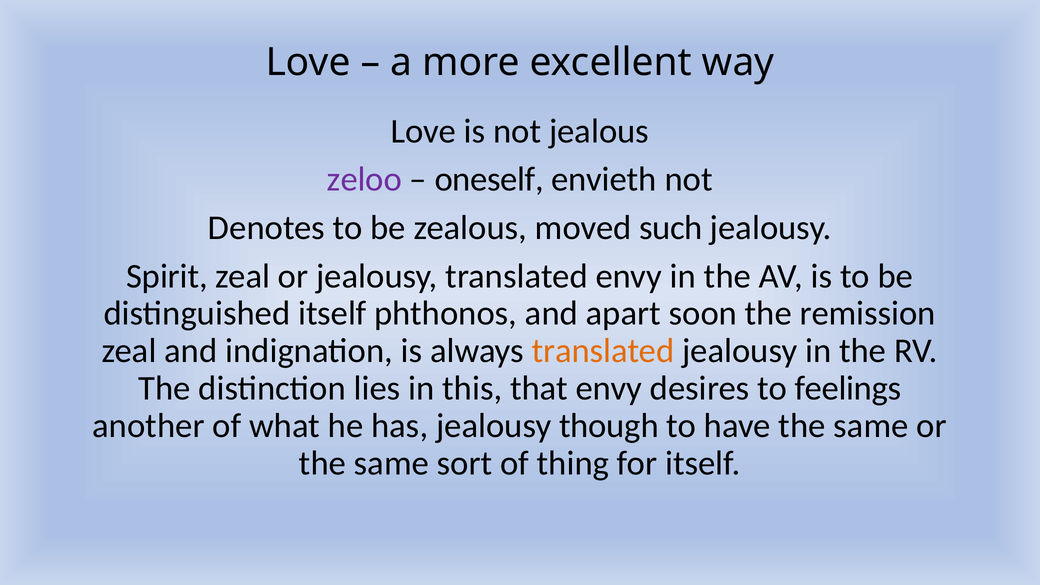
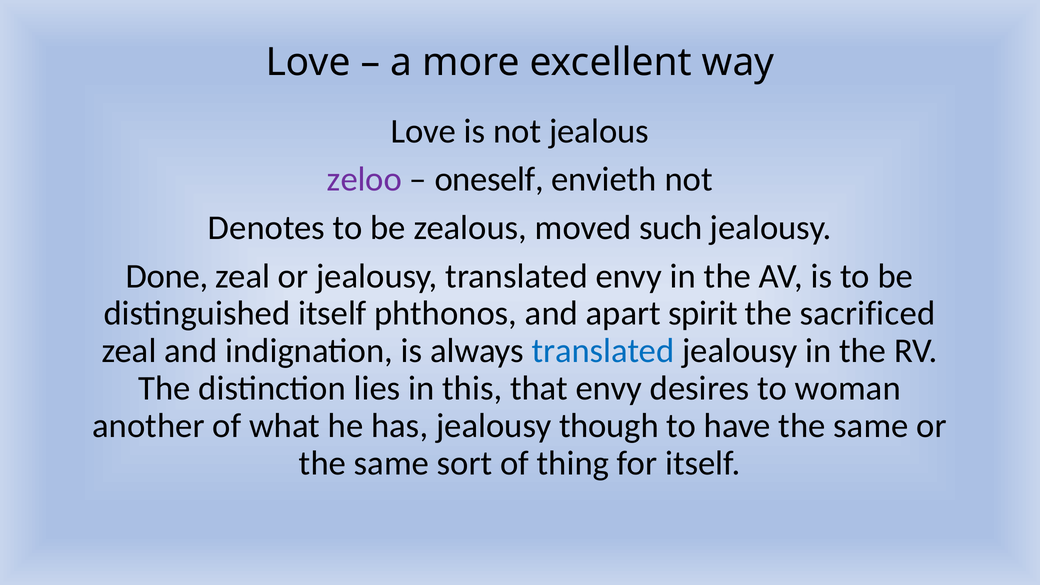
Spirit: Spirit -> Done
soon: soon -> spirit
remission: remission -> sacrificed
translated at (603, 351) colour: orange -> blue
feelings: feelings -> woman
